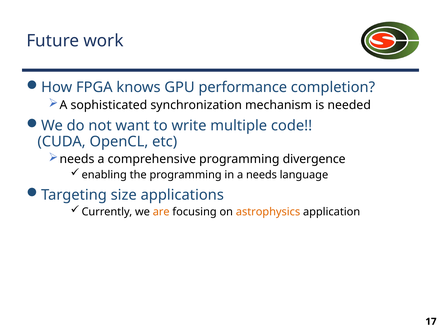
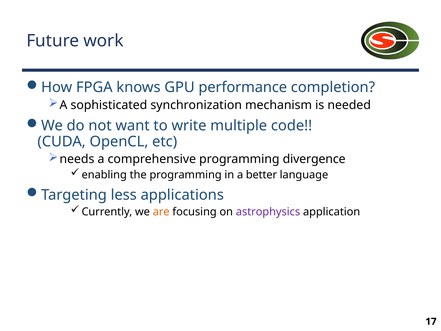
a needs: needs -> better
size: size -> less
astrophysics colour: orange -> purple
